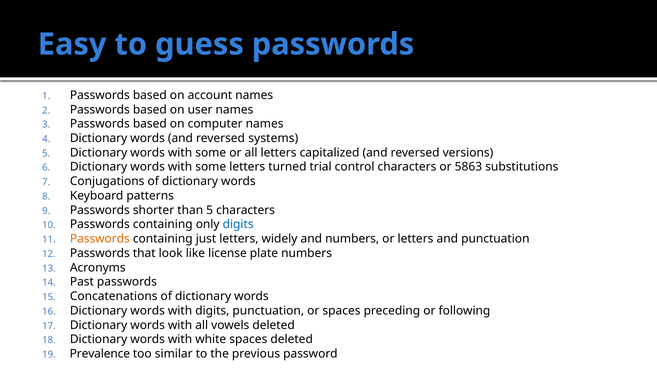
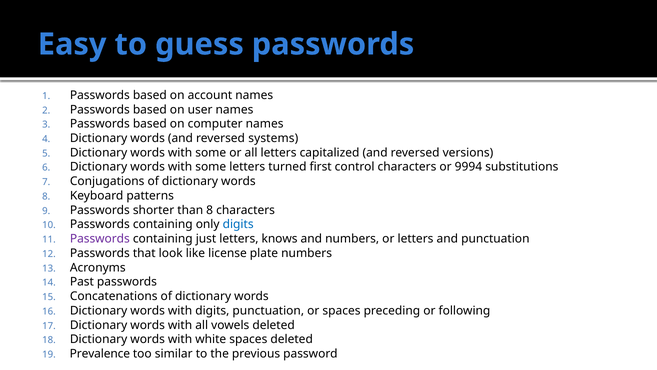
trial: trial -> first
5863: 5863 -> 9994
than 5: 5 -> 8
Passwords at (100, 239) colour: orange -> purple
widely: widely -> knows
